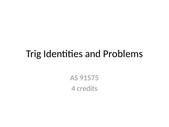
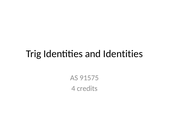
and Problems: Problems -> Identities
